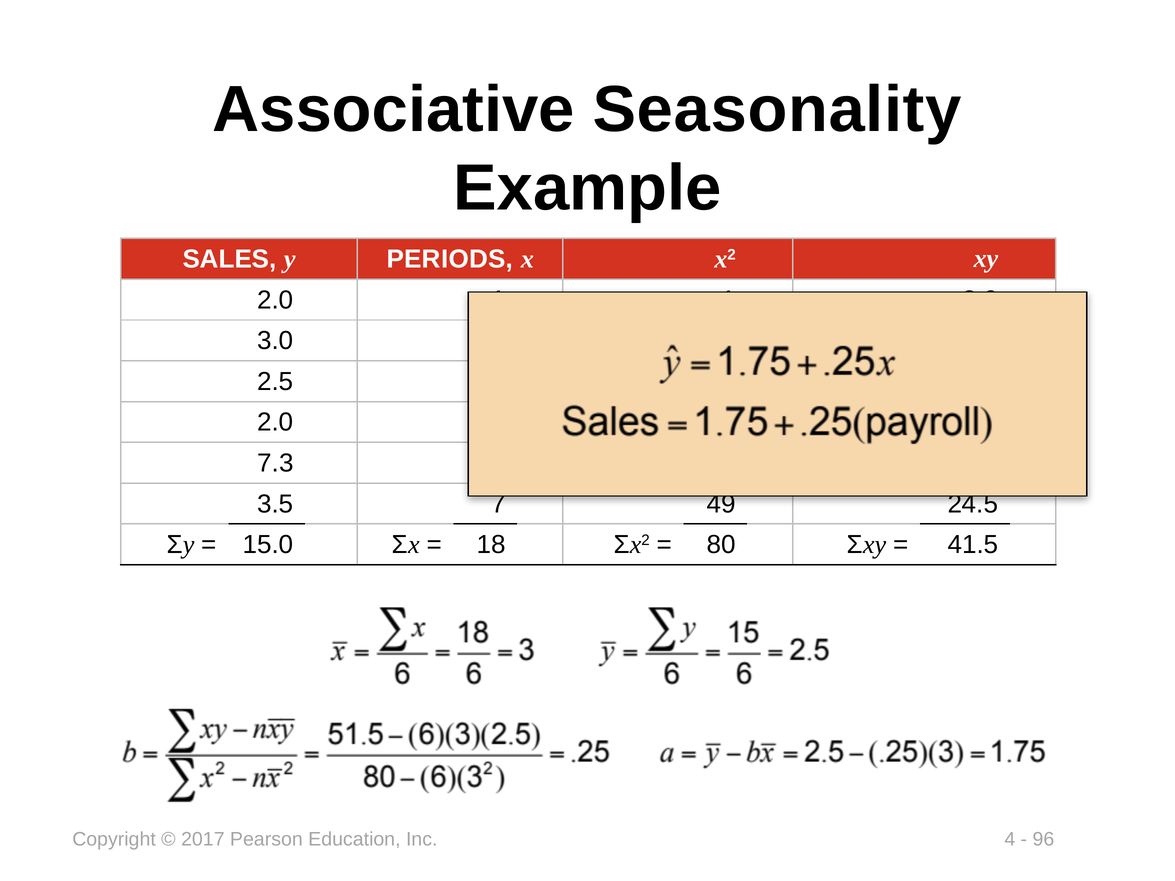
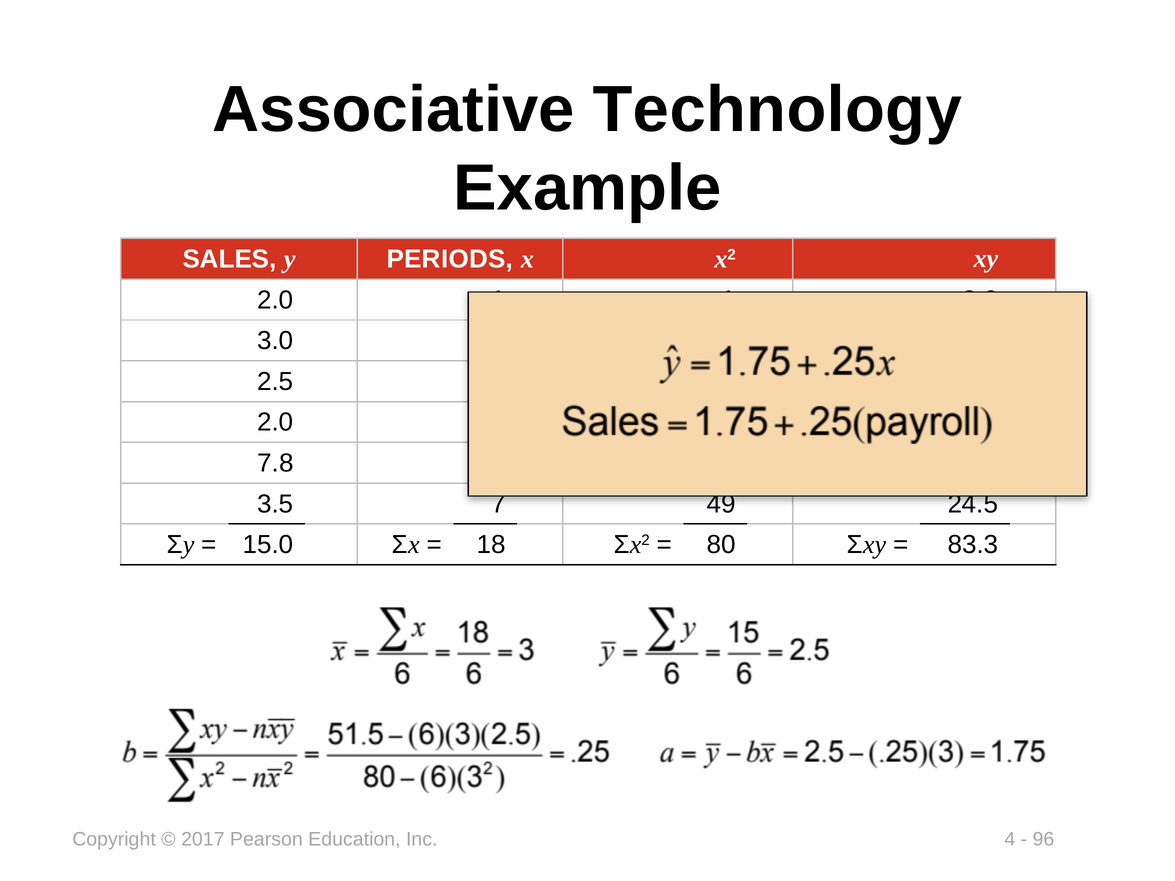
Seasonality: Seasonality -> Technology
7.3: 7.3 -> 7.8
41.5: 41.5 -> 83.3
